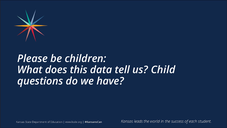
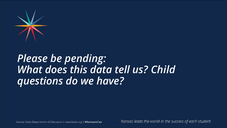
children: children -> pending
